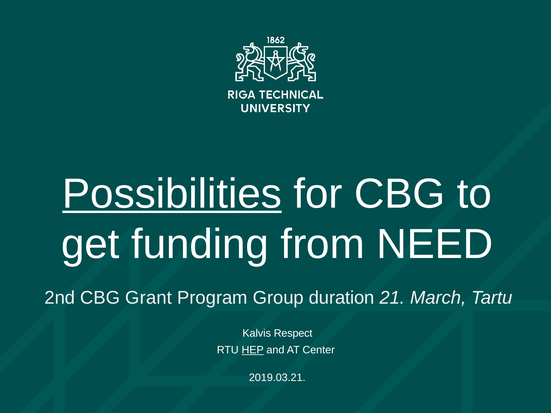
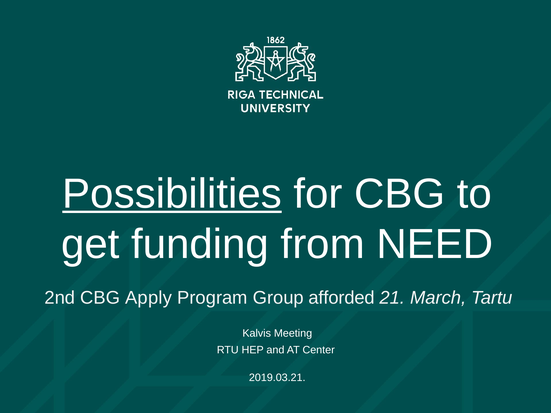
Grant: Grant -> Apply
duration: duration -> afforded
Respect: Respect -> Meeting
HEP underline: present -> none
